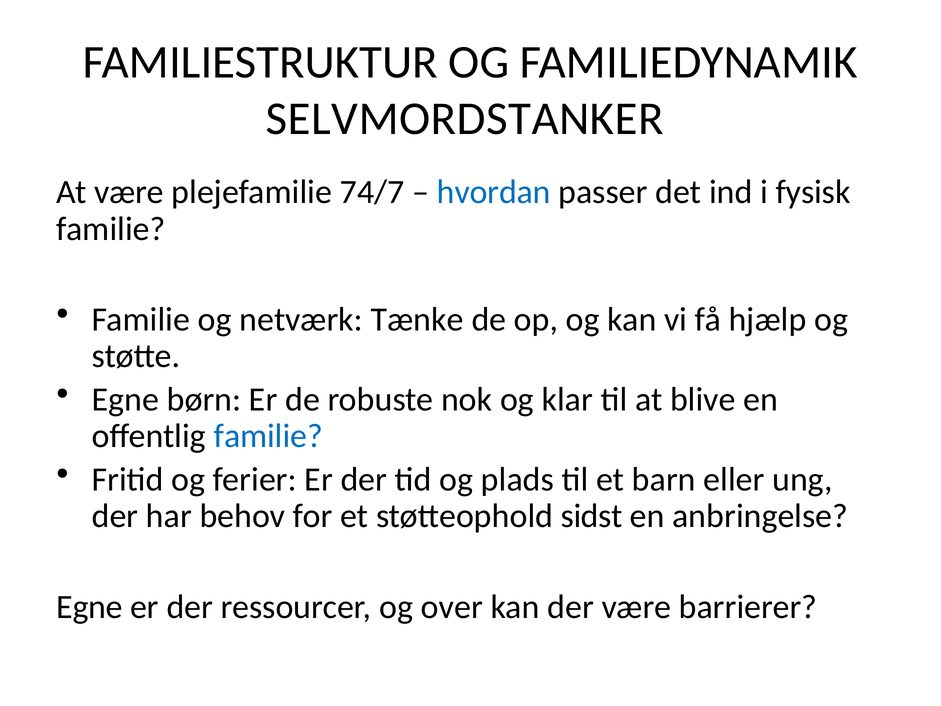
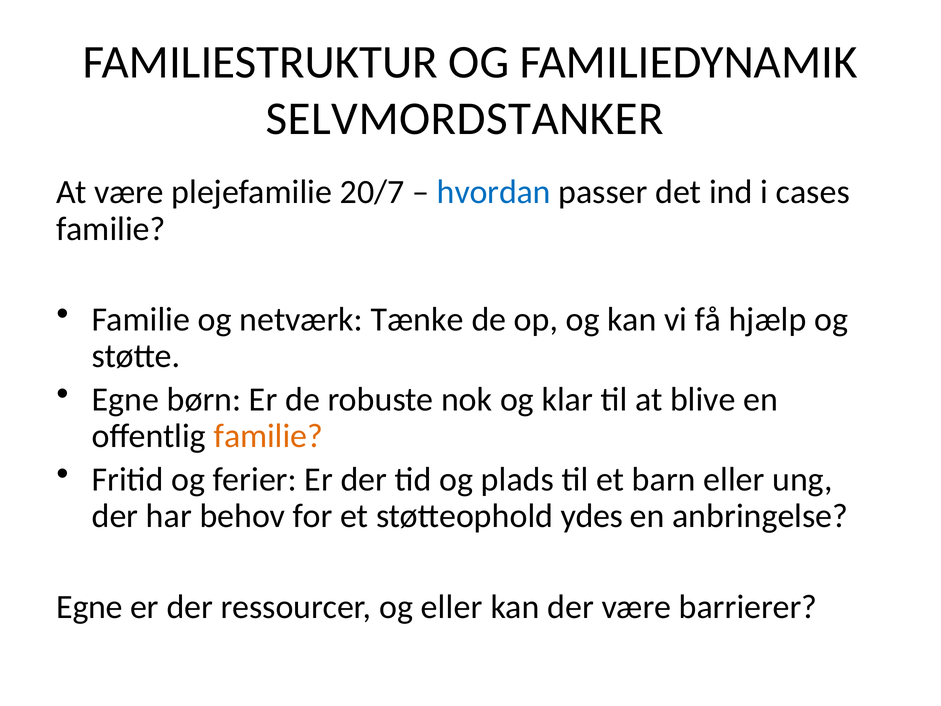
74/7: 74/7 -> 20/7
fysisk: fysisk -> cases
familie at (268, 436) colour: blue -> orange
sidst: sidst -> ydes
og over: over -> eller
